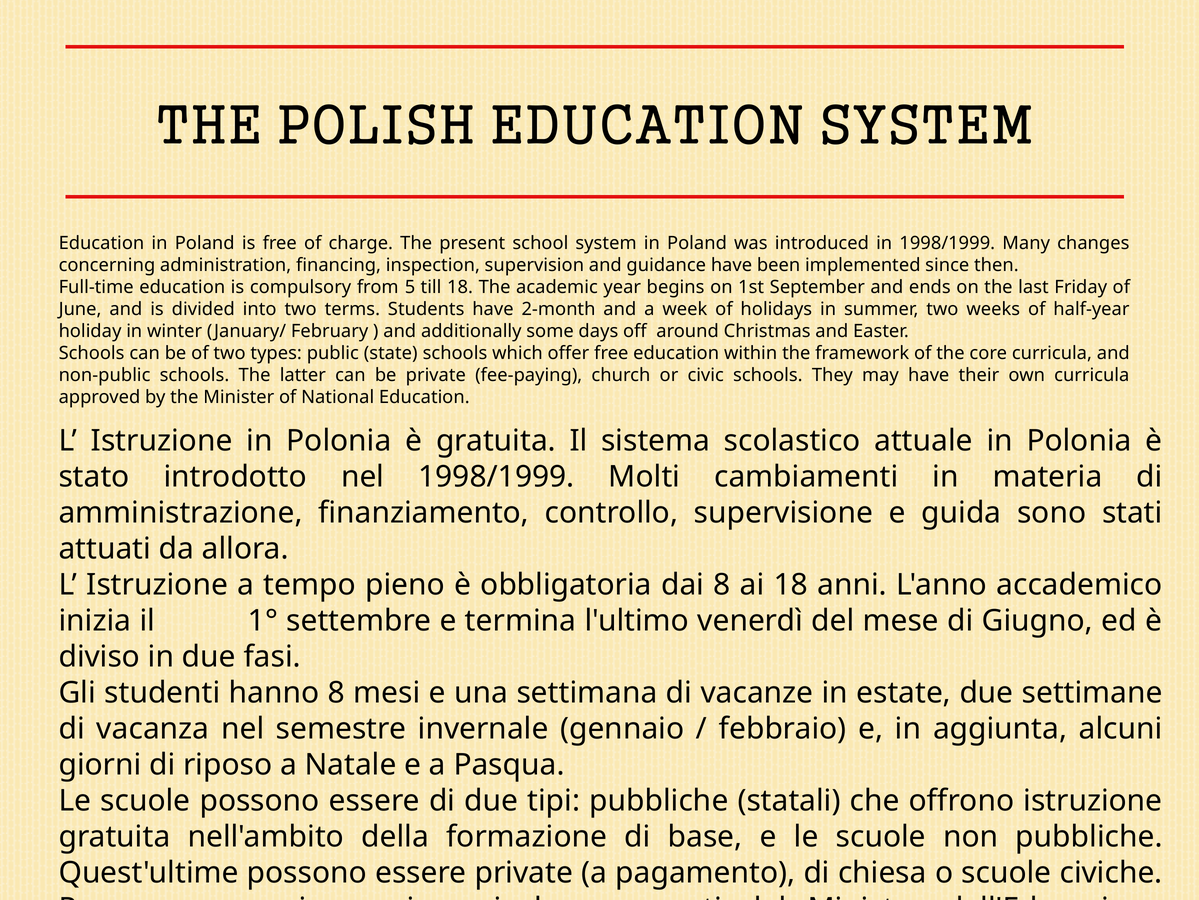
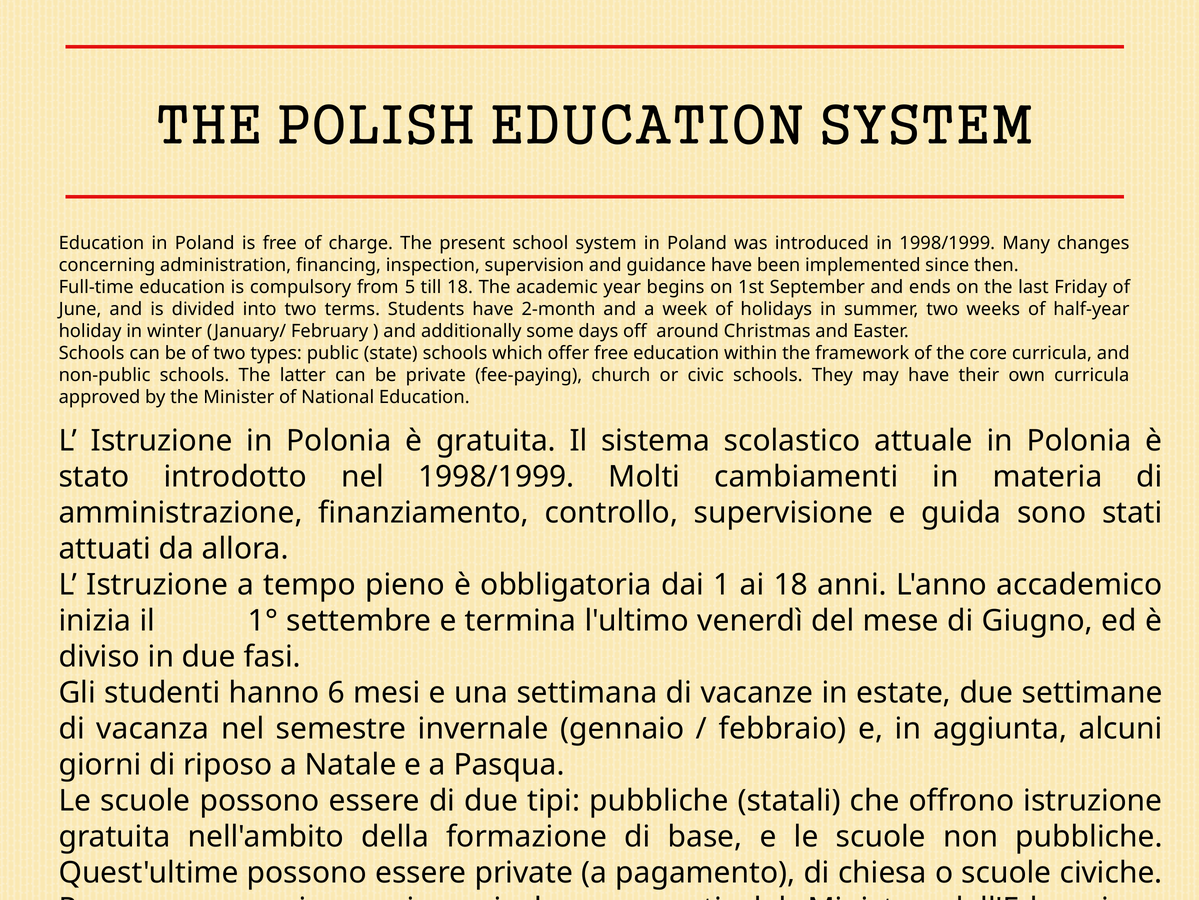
dai 8: 8 -> 1
hanno 8: 8 -> 6
